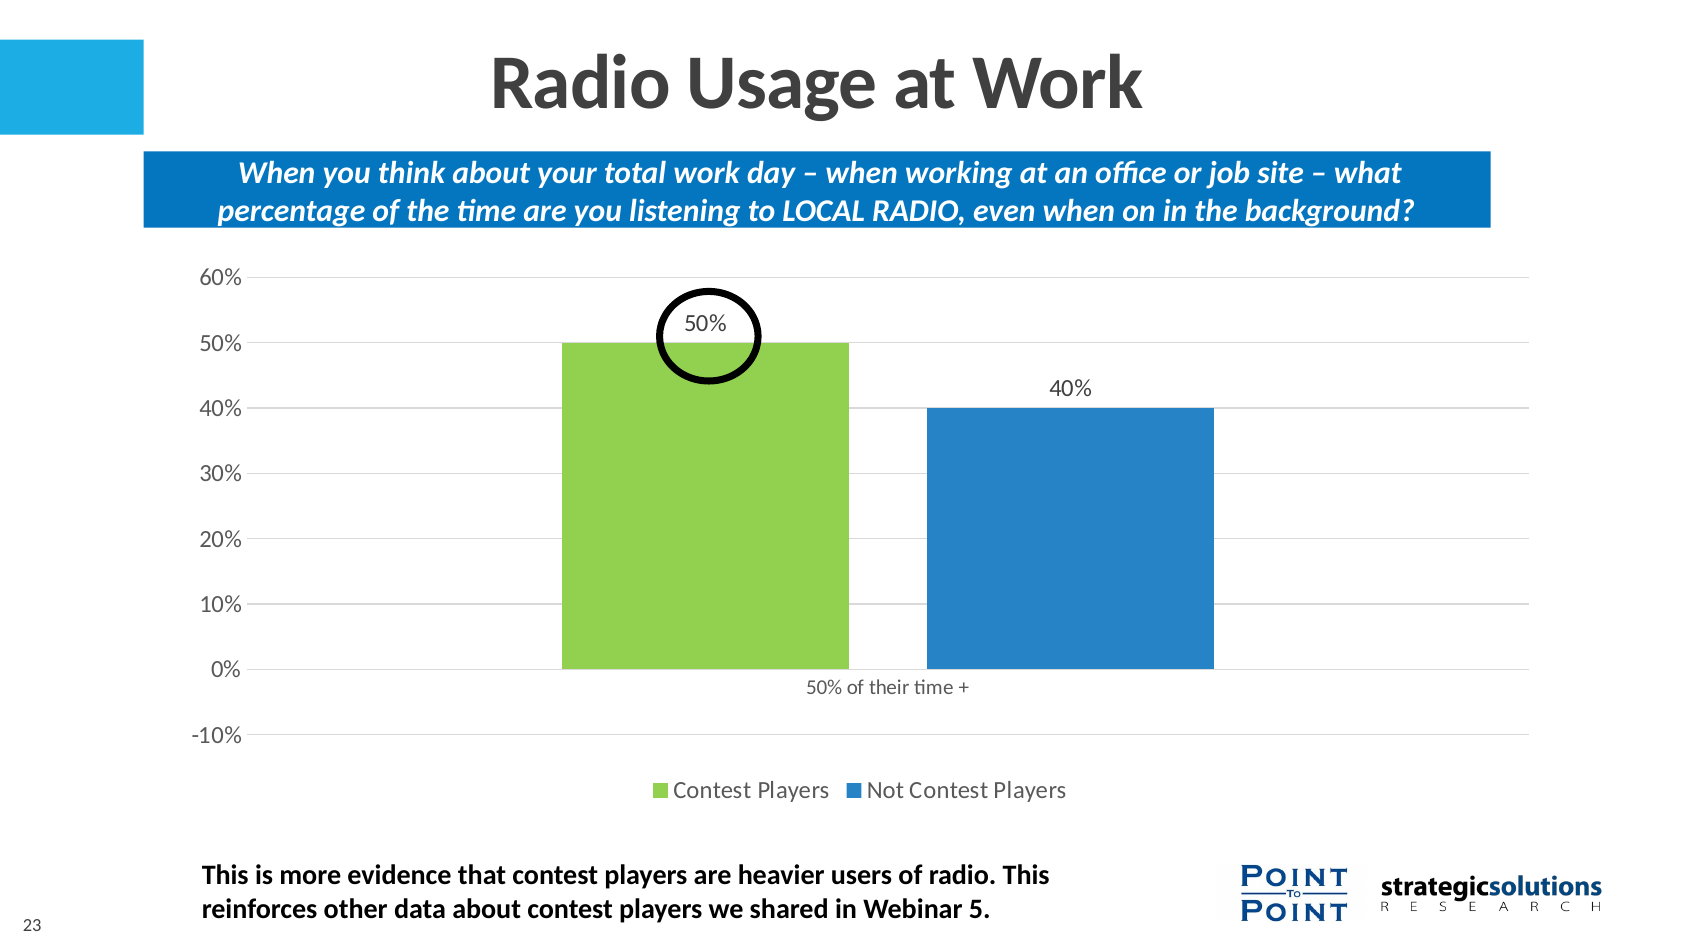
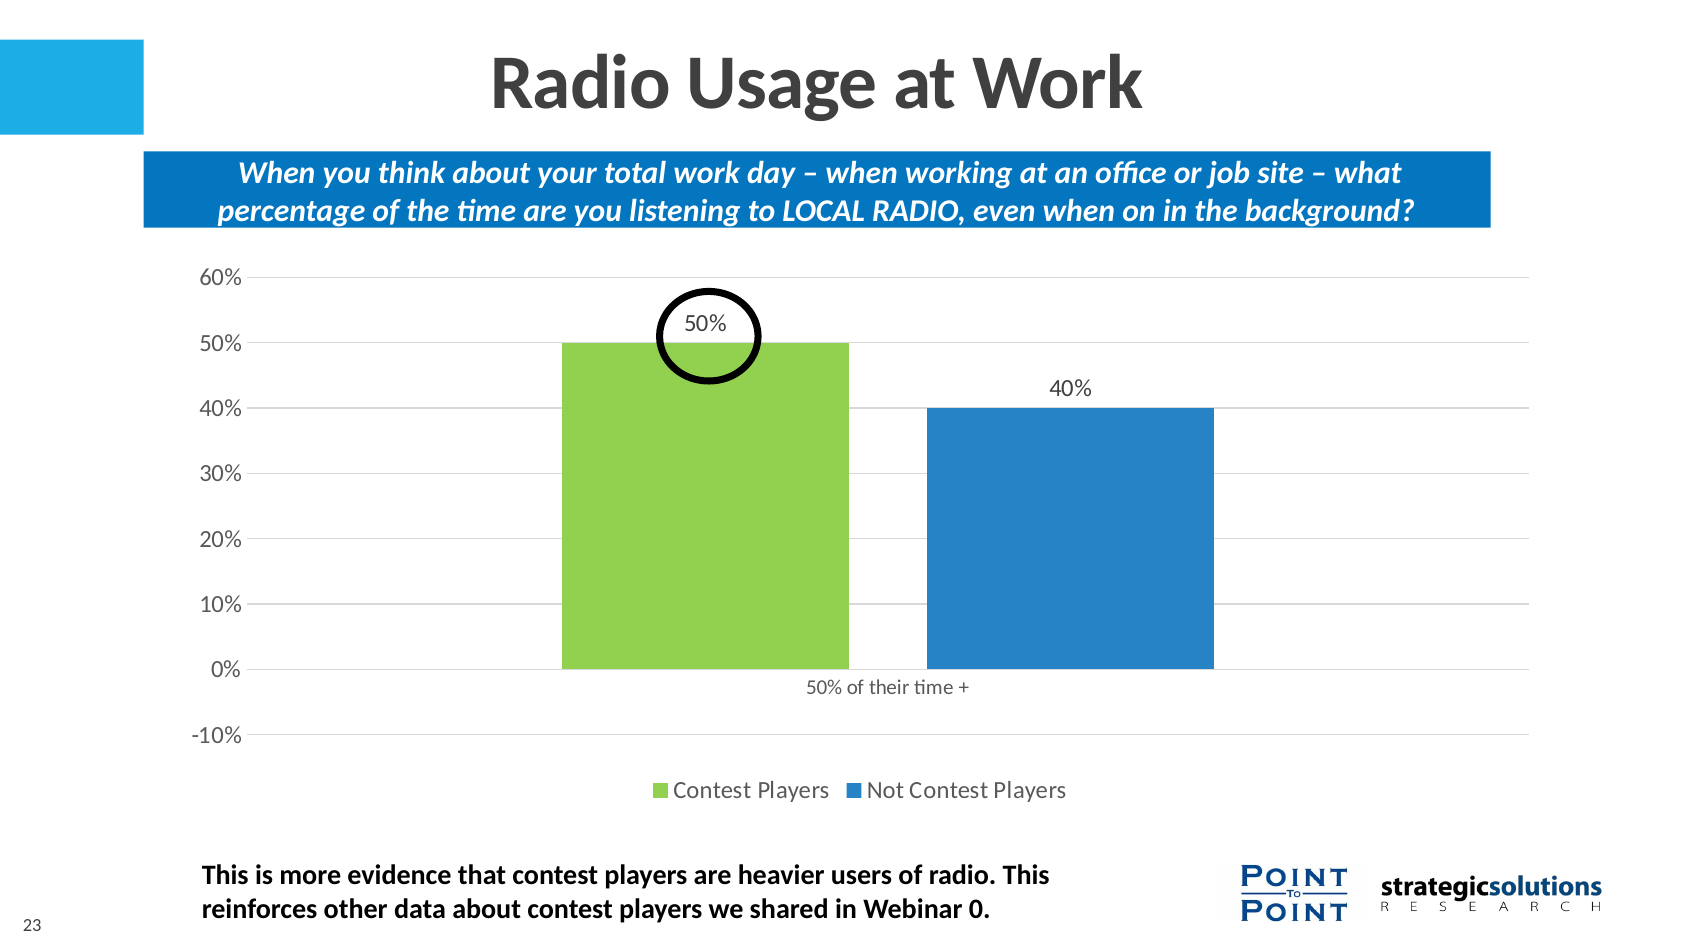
5: 5 -> 0
